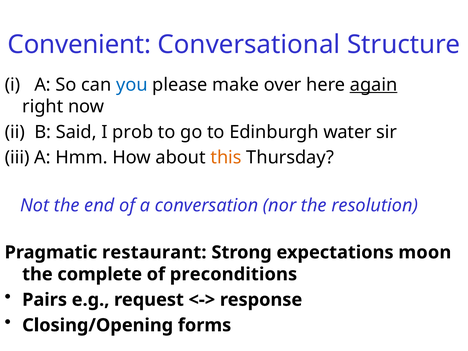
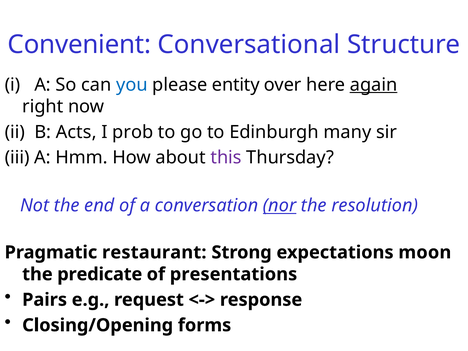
make: make -> entity
Said: Said -> Acts
water: water -> many
this colour: orange -> purple
nor underline: none -> present
complete: complete -> predicate
preconditions: preconditions -> presentations
